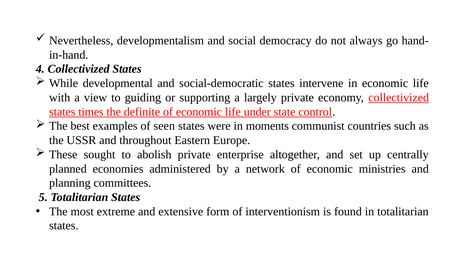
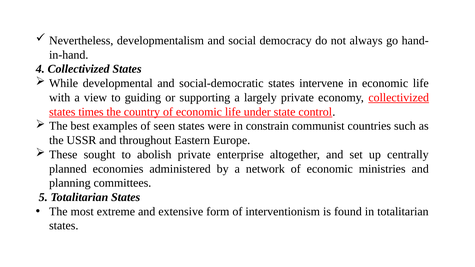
definite: definite -> country
moments: moments -> constrain
